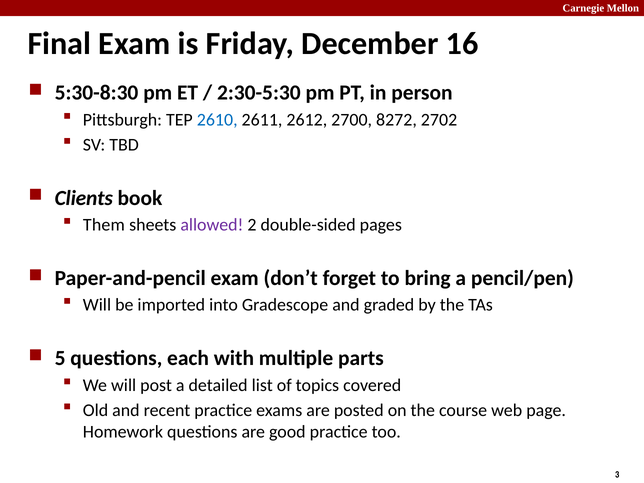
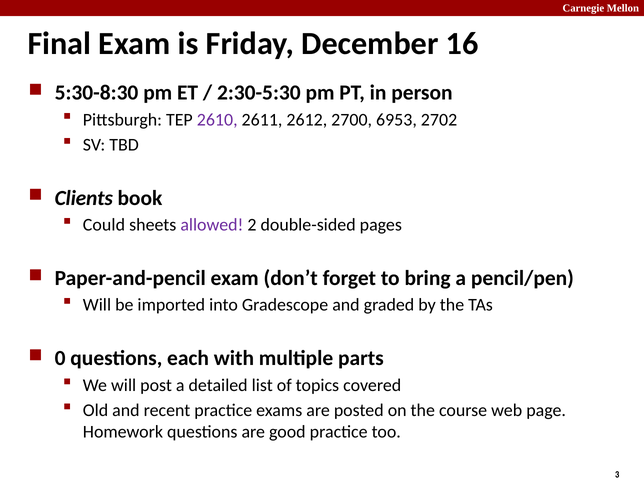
2610 colour: blue -> purple
8272: 8272 -> 6953
Them: Them -> Could
5: 5 -> 0
